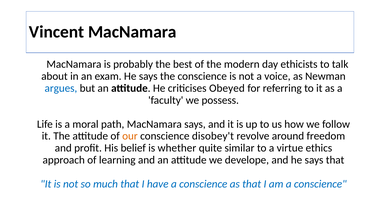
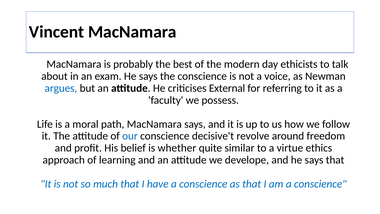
Obeyed: Obeyed -> External
our colour: orange -> blue
disobey't: disobey't -> decisive't
